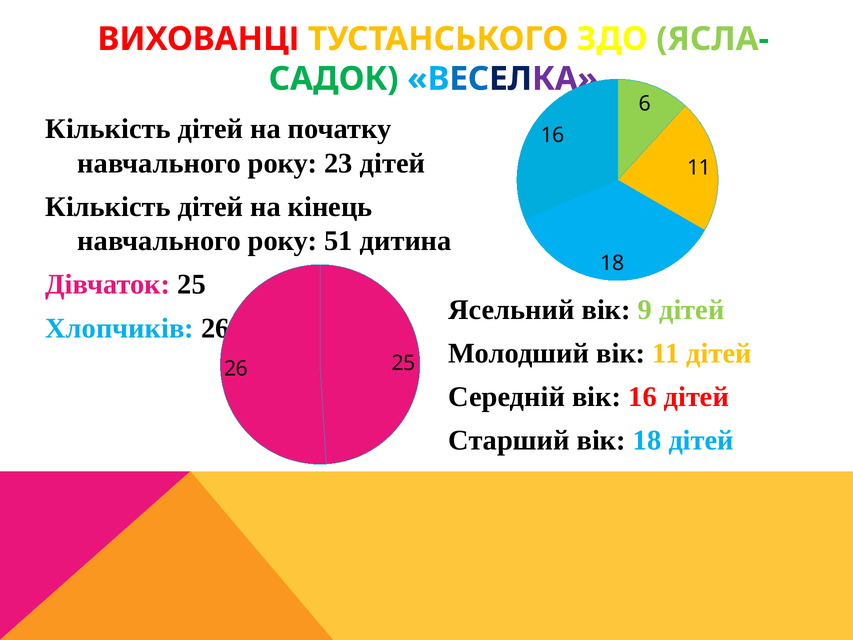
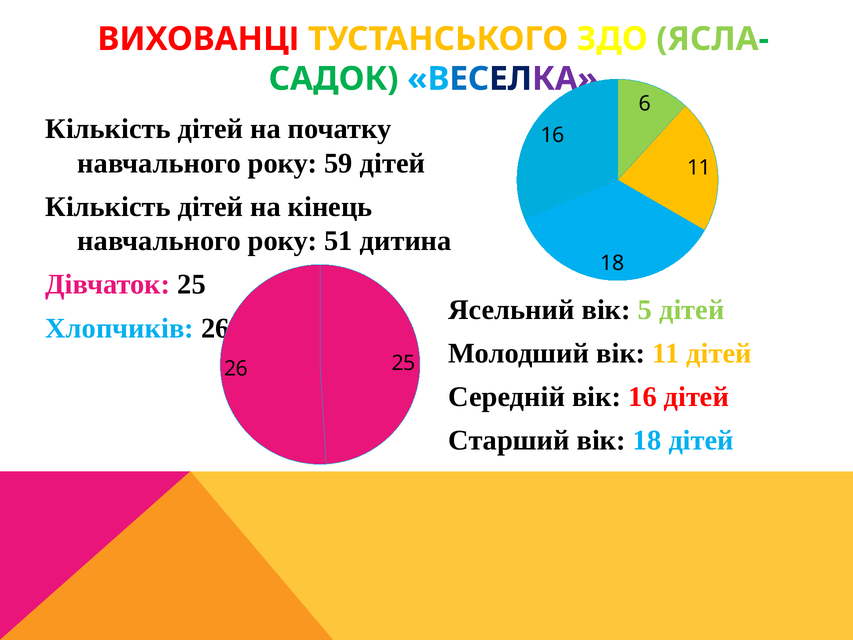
23: 23 -> 59
9: 9 -> 5
